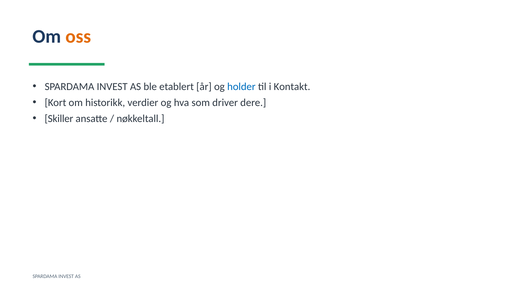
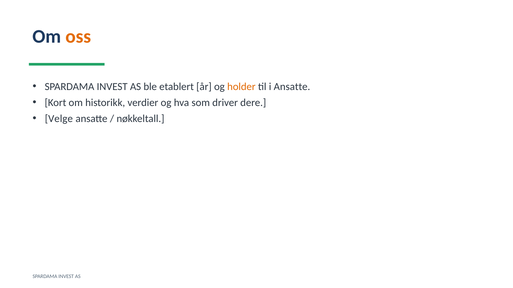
holder colour: blue -> orange
i Kontakt: Kontakt -> Ansatte
Skiller: Skiller -> Velge
